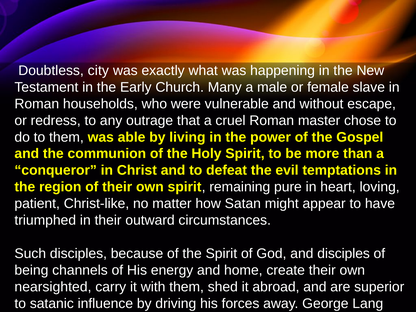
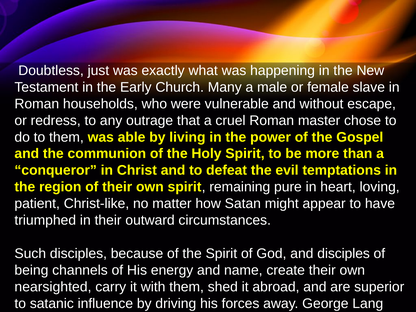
city: city -> just
home: home -> name
